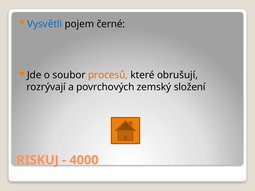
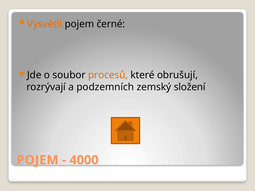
Vysvětli colour: blue -> orange
povrchových: povrchových -> podzemních
RISKUJ at (38, 160): RISKUJ -> POJEM
